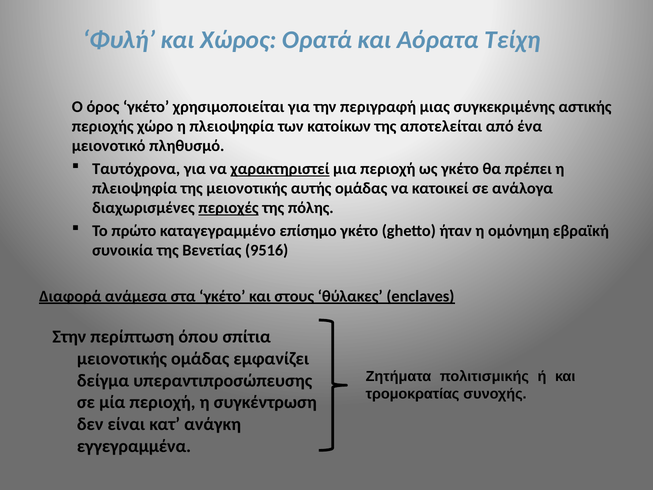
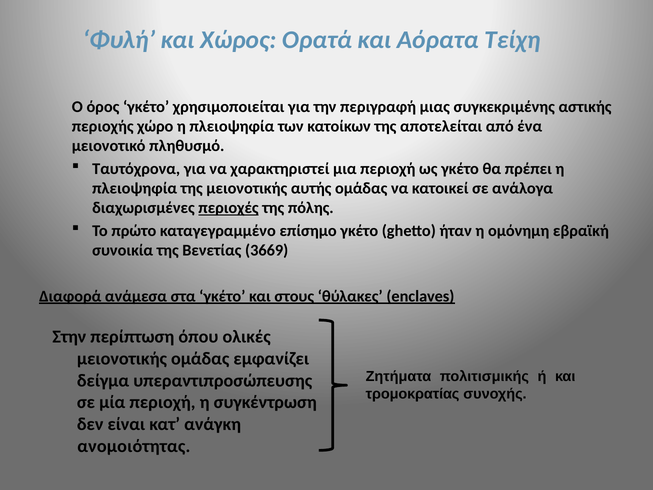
χαρακτηριστεί underline: present -> none
9516: 9516 -> 3669
σπίτια: σπίτια -> ολικές
εγγεγραμμένα: εγγεγραμμένα -> ανομοιότητας
